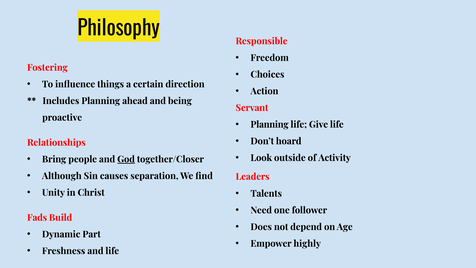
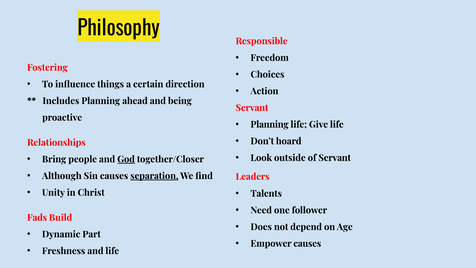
of Activity: Activity -> Servant
separation underline: none -> present
Empower highly: highly -> causes
